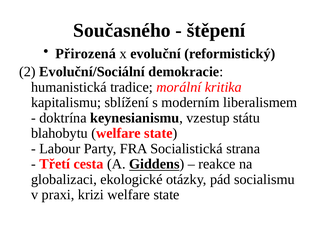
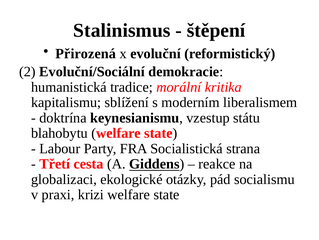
Současného: Současného -> Stalinismus
